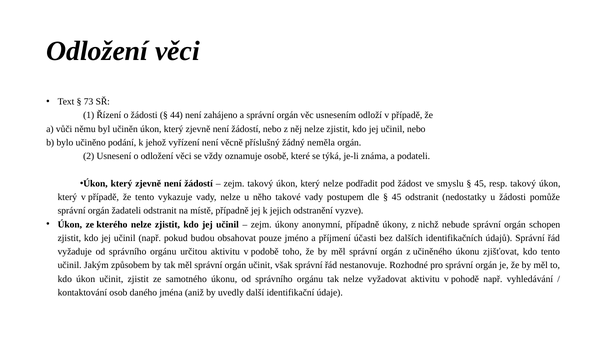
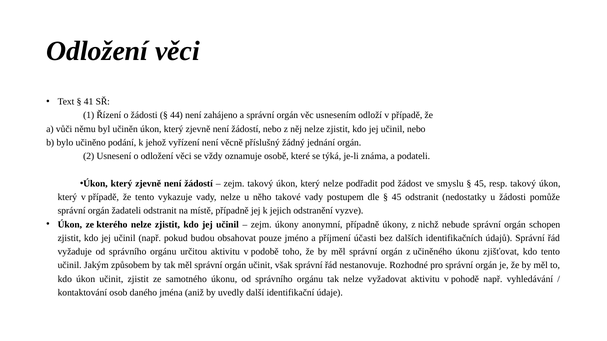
73: 73 -> 41
neměla: neměla -> jednání
